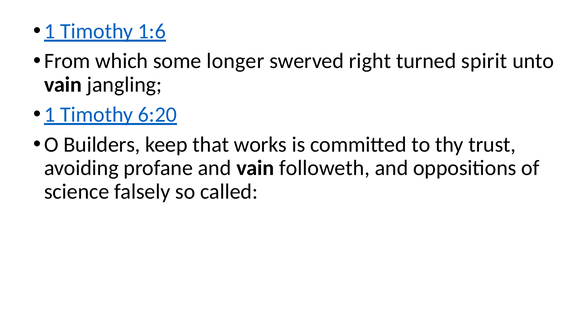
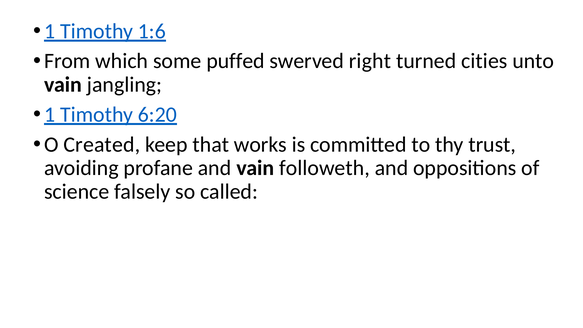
longer: longer -> puffed
spirit: spirit -> cities
Builders: Builders -> Created
